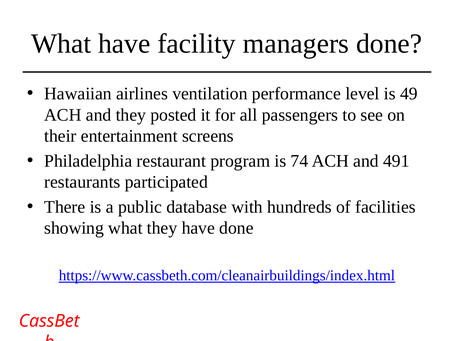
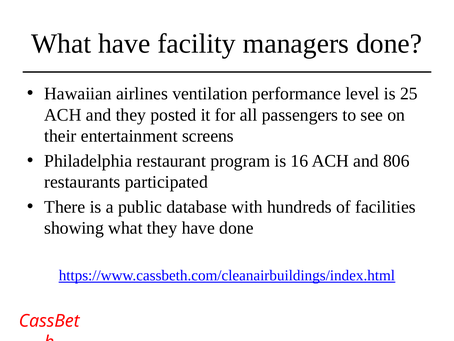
49: 49 -> 25
74: 74 -> 16
491: 491 -> 806
